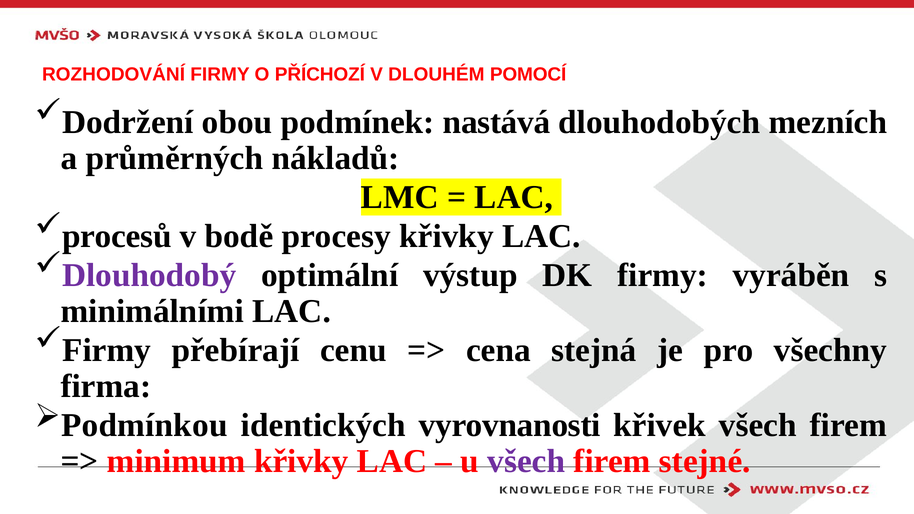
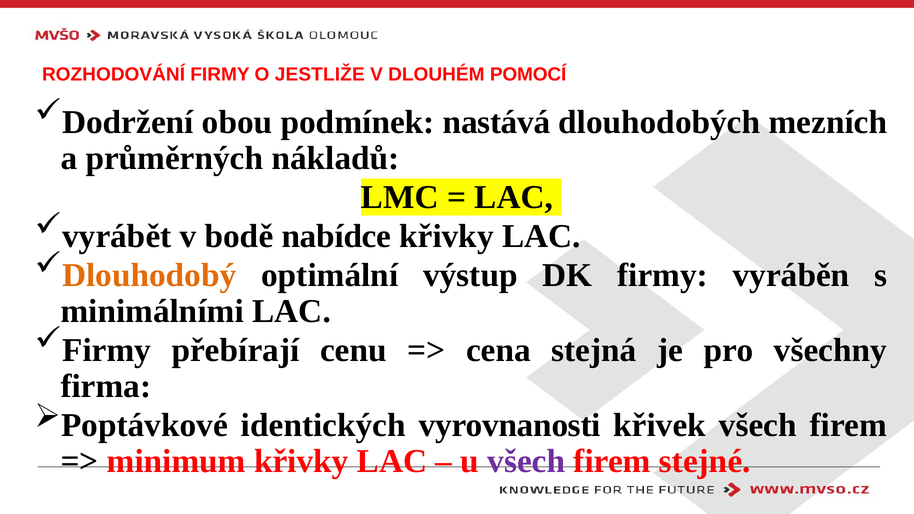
PŘÍCHOZÍ: PŘÍCHOZÍ -> JESTLIŽE
procesů: procesů -> vyrábět
procesy: procesy -> nabídce
Dlouhodobý colour: purple -> orange
Podmínkou: Podmínkou -> Poptávkové
